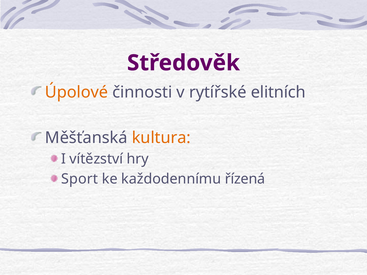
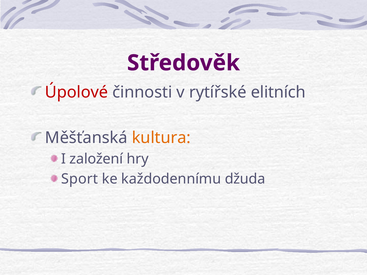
Úpolové colour: orange -> red
vítězství: vítězství -> založení
řízená: řízená -> džuda
